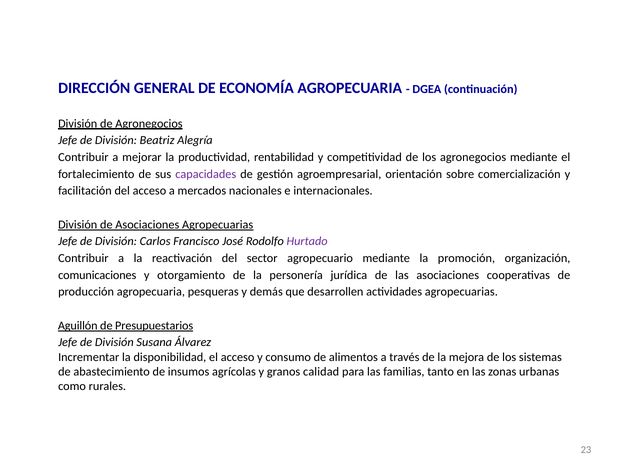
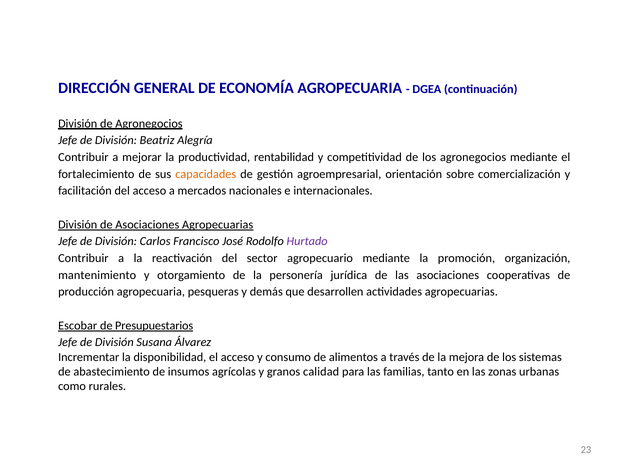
capacidades colour: purple -> orange
comunicaciones: comunicaciones -> mantenimiento
Aguillón: Aguillón -> Escobar
